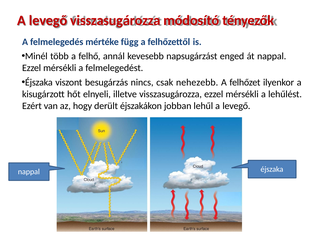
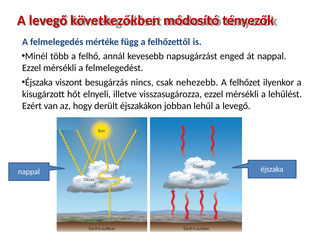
levegő visszasugározza: visszasugározza -> következőkben
